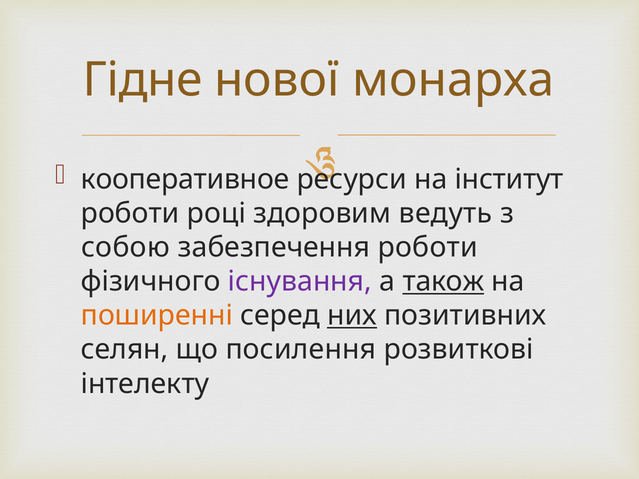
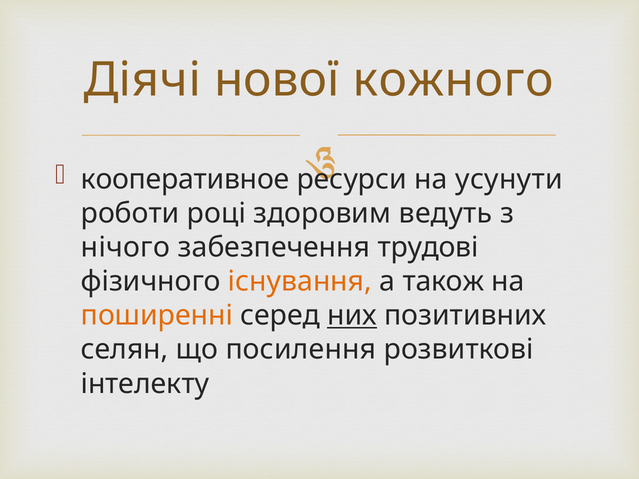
Гідне: Гідне -> Діячі
монарха: монарха -> кожного
інститут: інститут -> усунути
собою: собою -> нічого
забезпечення роботи: роботи -> трудові
існування colour: purple -> orange
також underline: present -> none
